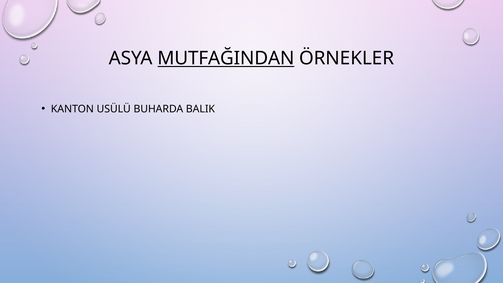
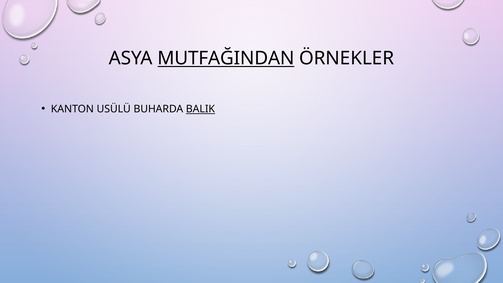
BALIK underline: none -> present
